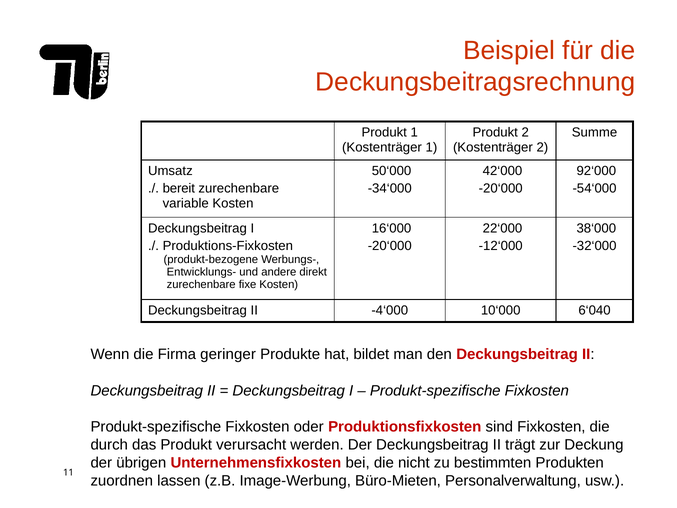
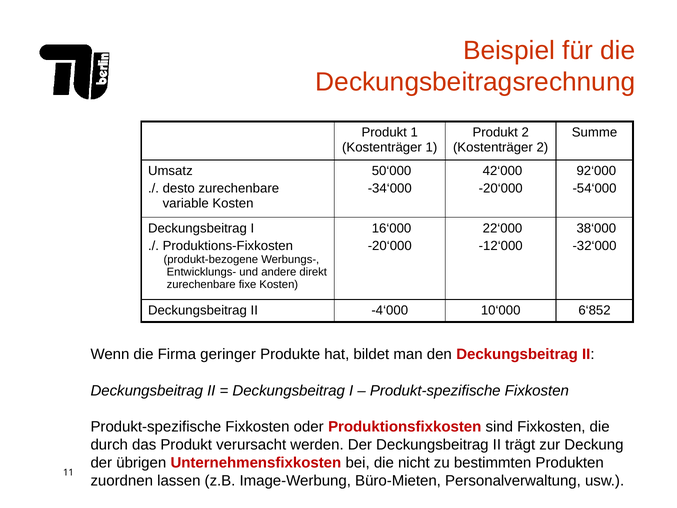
bereit: bereit -> desto
6‘040: 6‘040 -> 6‘852
